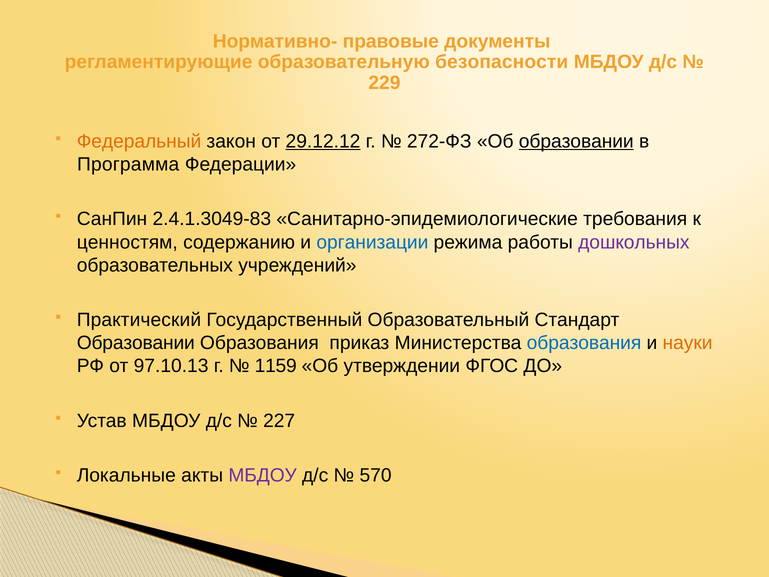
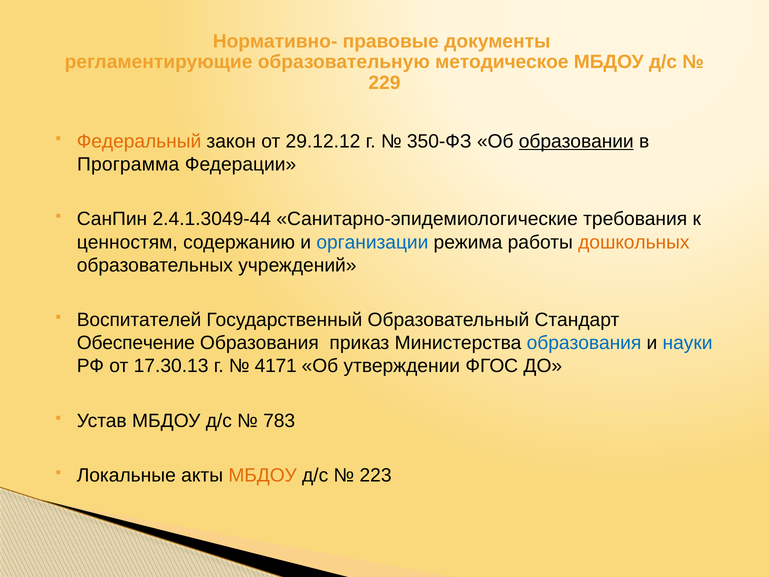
безопасности: безопасности -> методическое
29.12.12 underline: present -> none
272-ФЗ: 272-ФЗ -> 350-ФЗ
2.4.1.3049-83: 2.4.1.3049-83 -> 2.4.1.3049-44
дошкольных colour: purple -> orange
Практический: Практический -> Воспитателей
Образовании at (136, 343): Образовании -> Обеспечение
науки colour: orange -> blue
97.10.13: 97.10.13 -> 17.30.13
1159: 1159 -> 4171
227: 227 -> 783
МБДОУ at (263, 475) colour: purple -> orange
570: 570 -> 223
